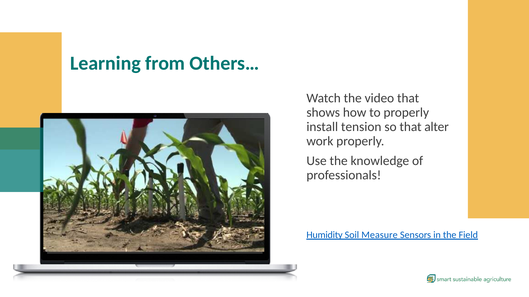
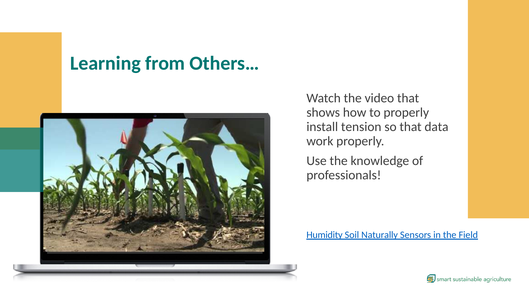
alter: alter -> data
Measure: Measure -> Naturally
